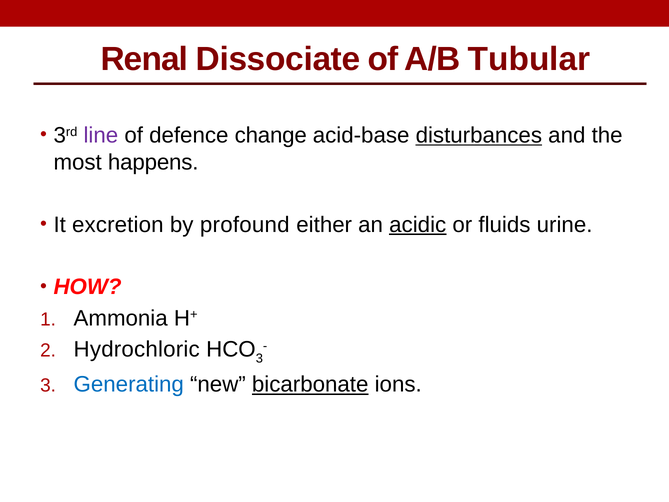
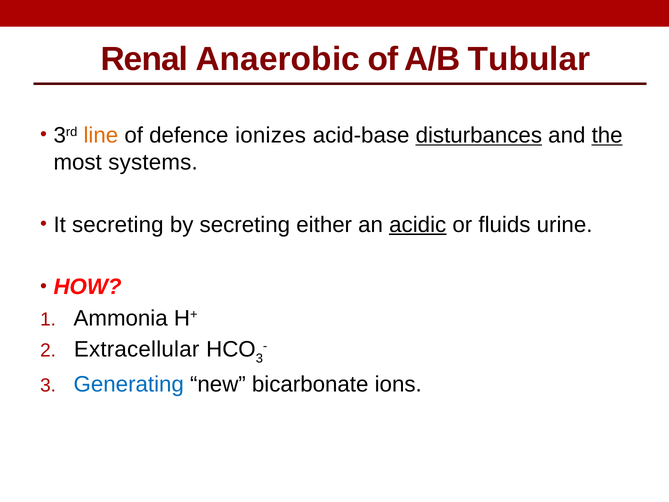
Dissociate: Dissociate -> Anaerobic
line colour: purple -> orange
change: change -> ionizes
the underline: none -> present
happens: happens -> systems
It excretion: excretion -> secreting
by profound: profound -> secreting
Hydrochloric: Hydrochloric -> Extracellular
bicarbonate underline: present -> none
